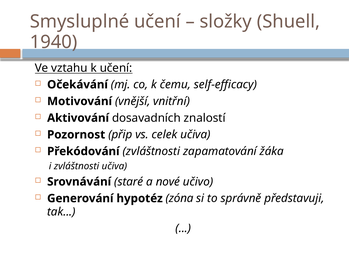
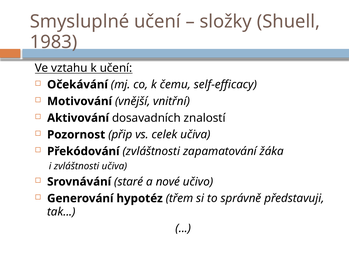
1940: 1940 -> 1983
zóna: zóna -> třem
